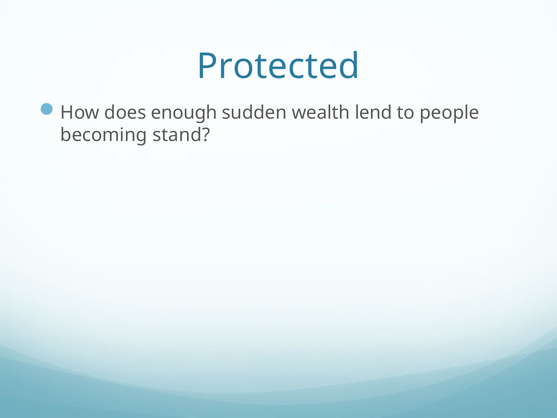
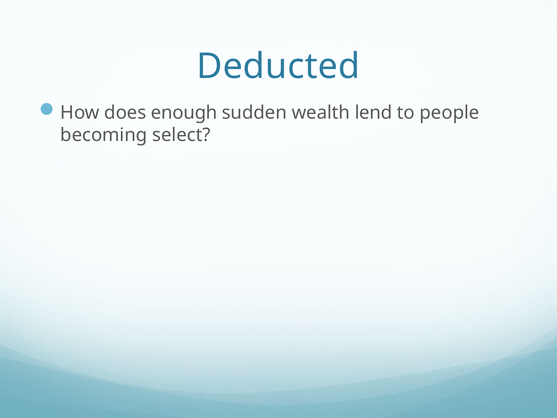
Protected: Protected -> Deducted
stand: stand -> select
